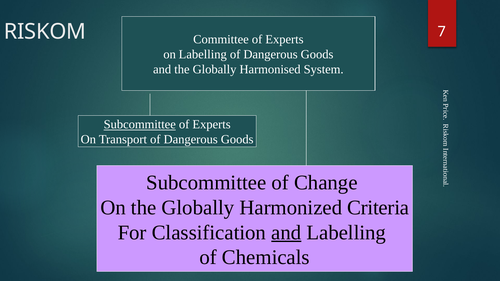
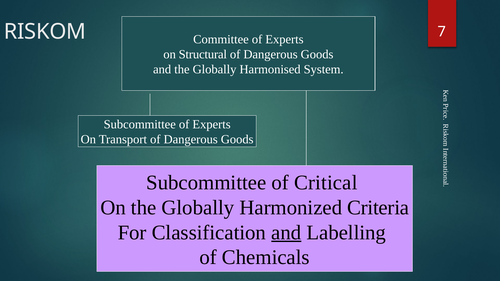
on Labelling: Labelling -> Structural
Subcommittee at (140, 125) underline: present -> none
Change: Change -> Critical
